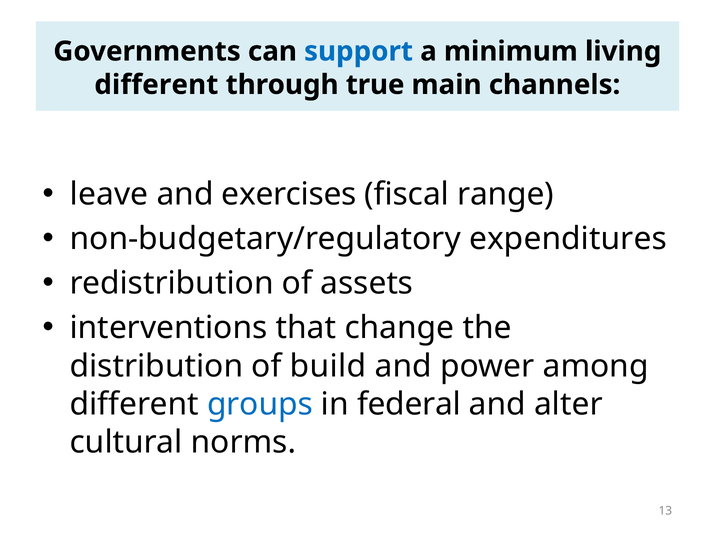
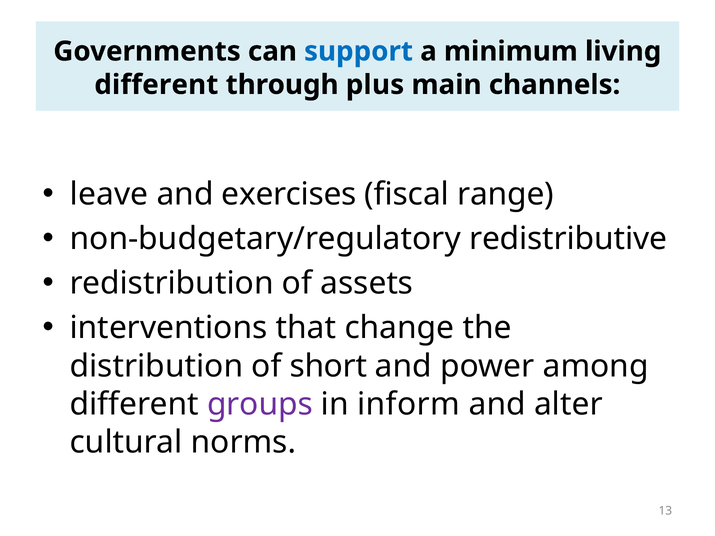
true: true -> plus
expenditures: expenditures -> redistributive
build: build -> short
groups colour: blue -> purple
federal: federal -> inform
